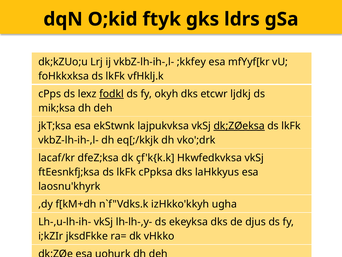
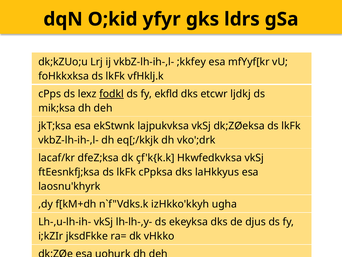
ftyk: ftyk -> yfyr
okyh: okyh -> ekfld
dk;ZØeksa underline: present -> none
